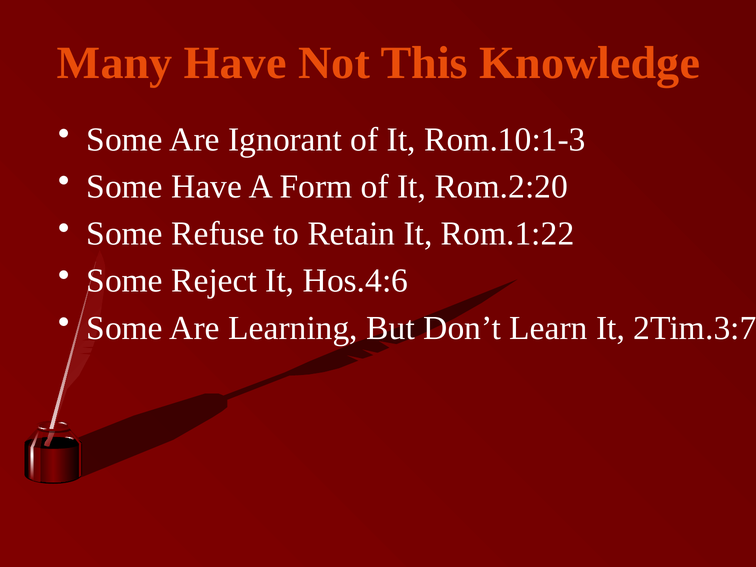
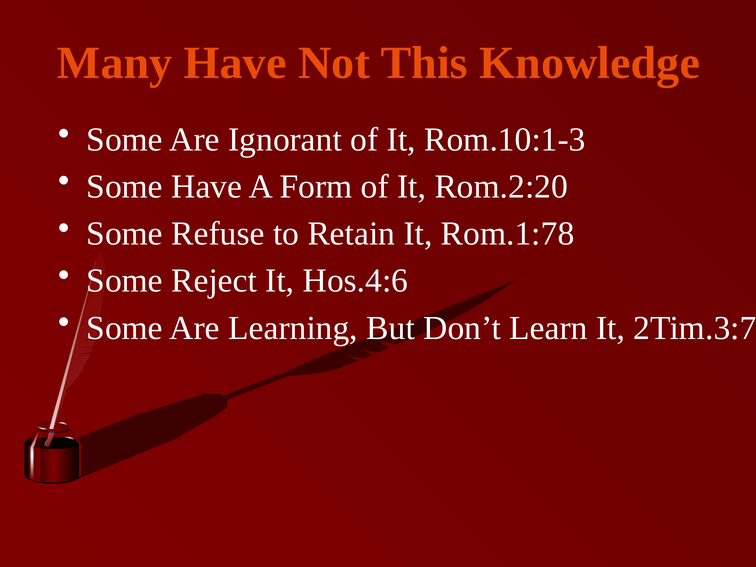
Rom.1:22: Rom.1:22 -> Rom.1:78
